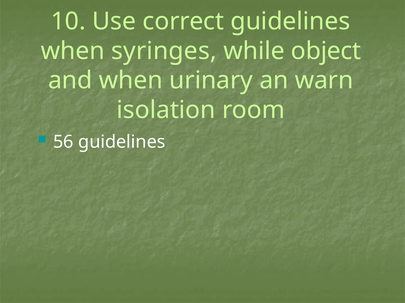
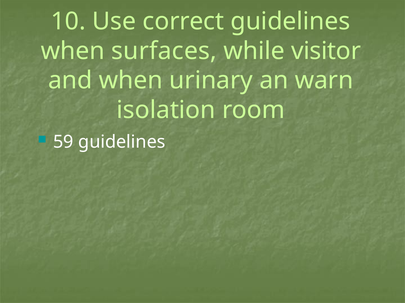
syringes: syringes -> surfaces
object: object -> visitor
56: 56 -> 59
